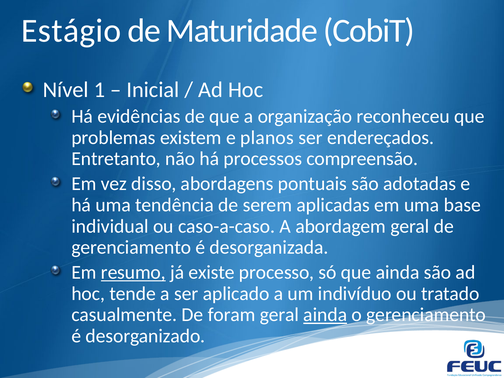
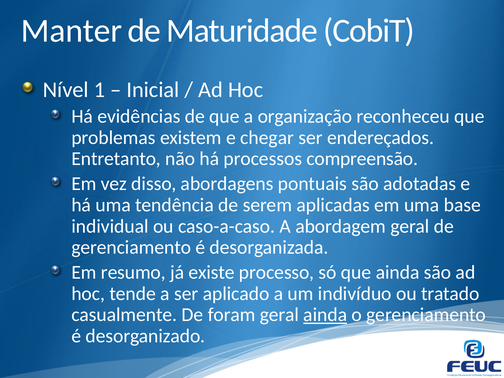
Estágio: Estágio -> Manter
planos: planos -> chegar
resumo underline: present -> none
